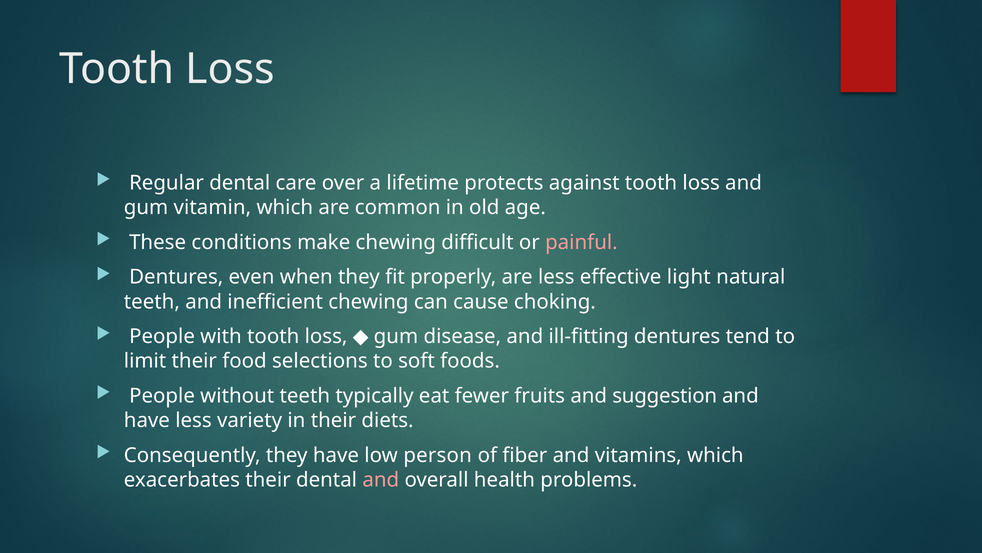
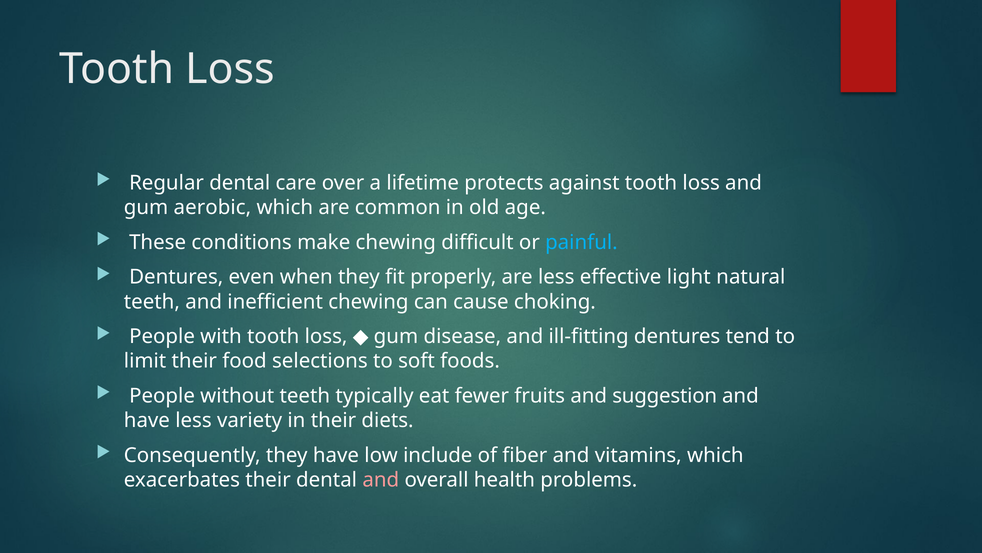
vitamin: vitamin -> aerobic
painful colour: pink -> light blue
person: person -> include
